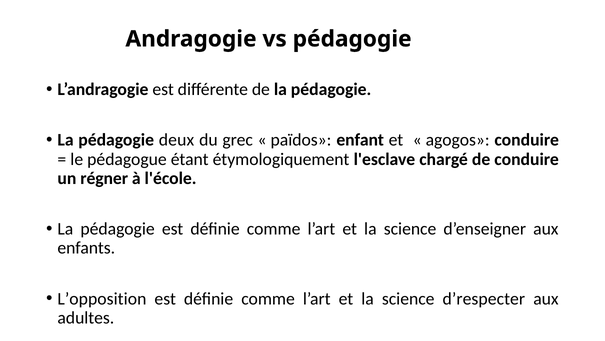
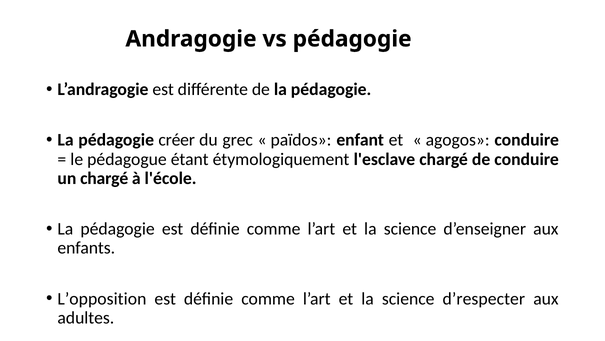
deux: deux -> créer
un régner: régner -> chargé
